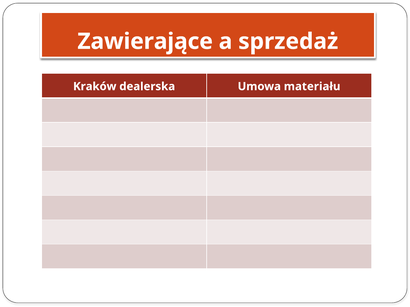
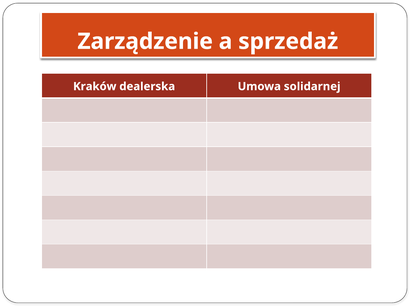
Zawierające: Zawierające -> Zarządzenie
materiału: materiału -> solidarnej
